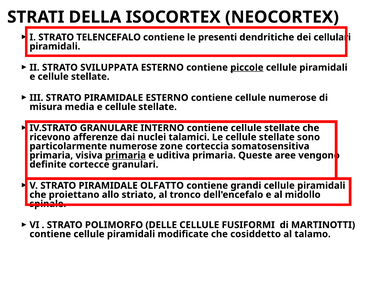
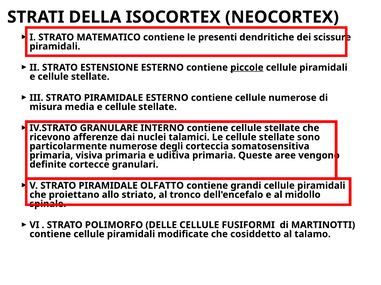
TELENCEFALO: TELENCEFALO -> MATEMATICO
cellulari: cellulari -> scissure
SVILUPPATA: SVILUPPATA -> ESTENSIONE
zone: zone -> degli
primaria at (126, 156) underline: present -> none
